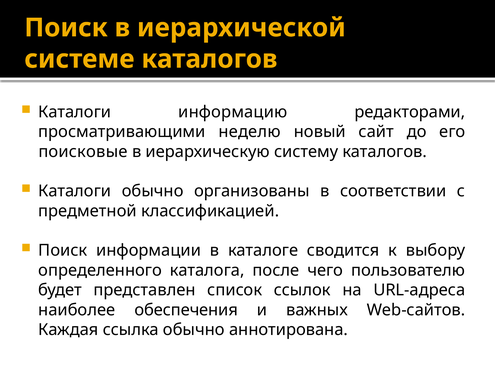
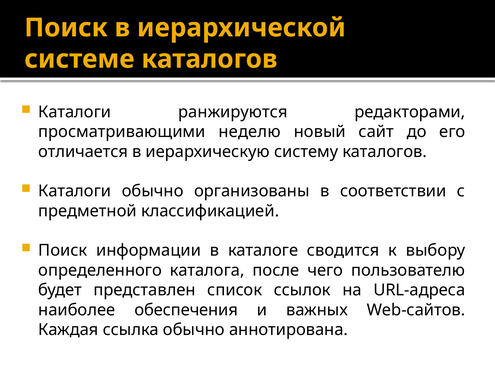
информацию: информацию -> ранжируются
поисковые: поисковые -> отличается
